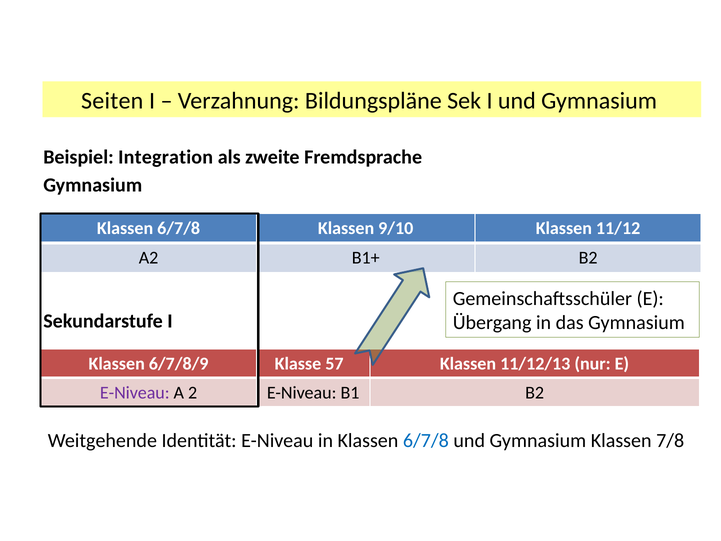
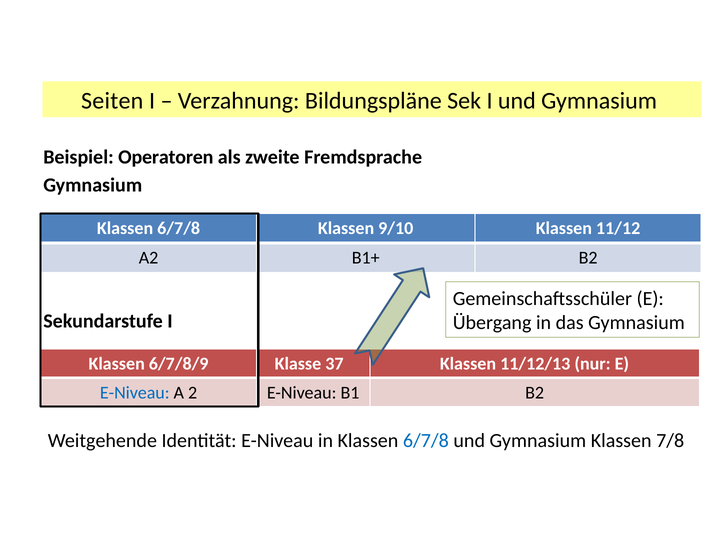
Integration: Integration -> Operatoren
57: 57 -> 37
E-Niveau at (135, 392) colour: purple -> blue
